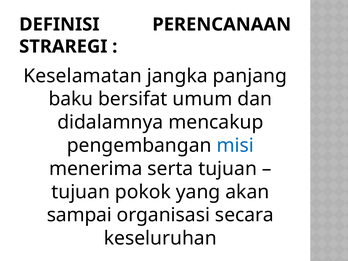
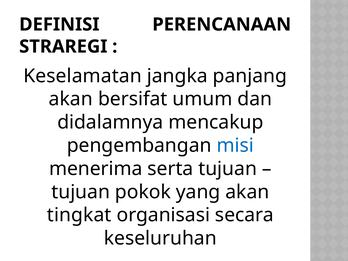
baku at (71, 99): baku -> akan
sampai: sampai -> tingkat
